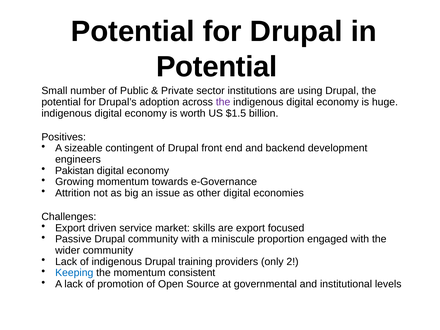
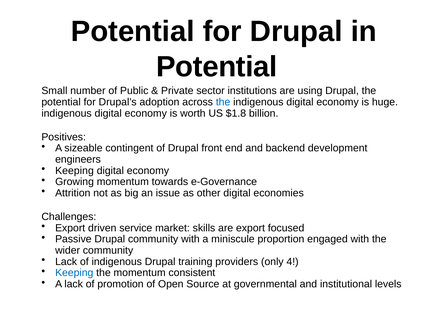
the at (223, 102) colour: purple -> blue
$1.5: $1.5 -> $1.8
Pakistan at (75, 171): Pakistan -> Keeping
2: 2 -> 4
